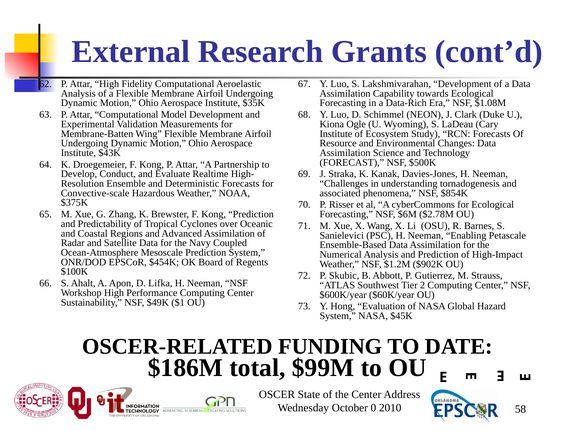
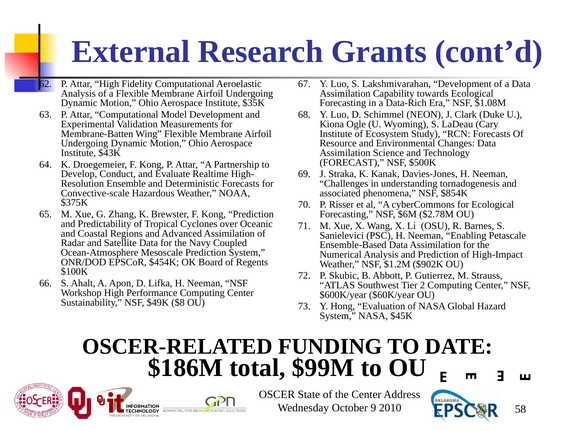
$1: $1 -> $8
0: 0 -> 9
